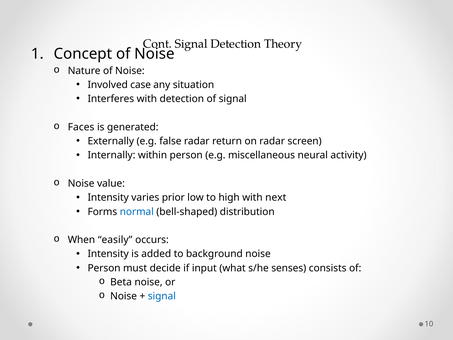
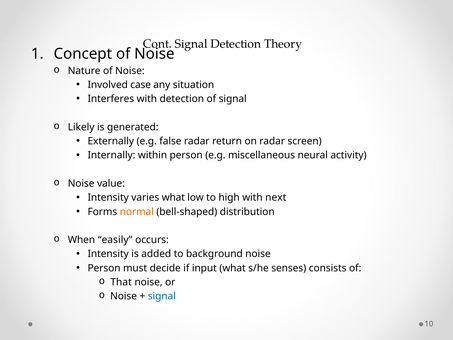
Faces: Faces -> Likely
varies prior: prior -> what
normal colour: blue -> orange
Beta: Beta -> That
